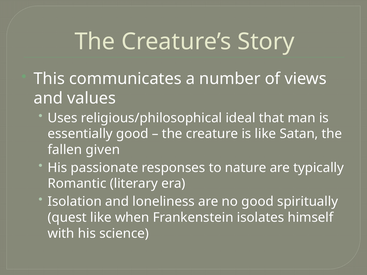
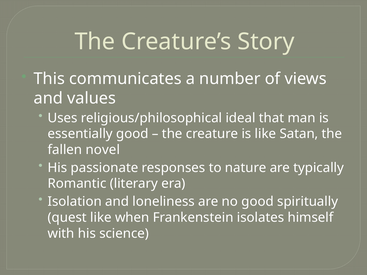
given: given -> novel
